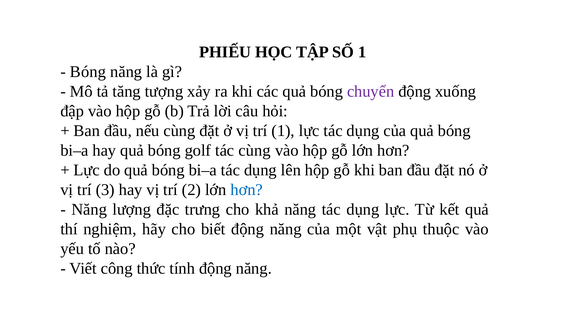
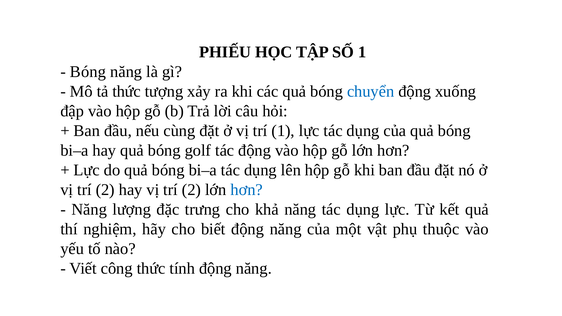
tả tăng: tăng -> thức
chuyển colour: purple -> blue
tác cùng: cùng -> động
3 at (105, 190): 3 -> 2
